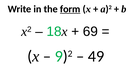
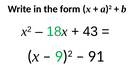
form underline: present -> none
69: 69 -> 43
49: 49 -> 91
